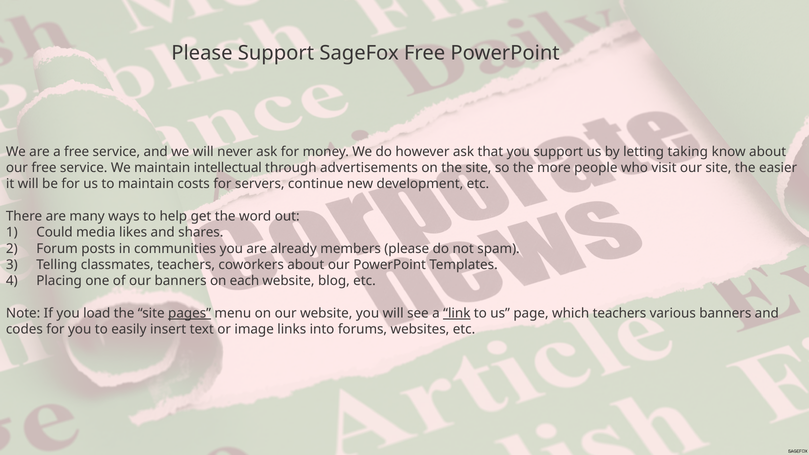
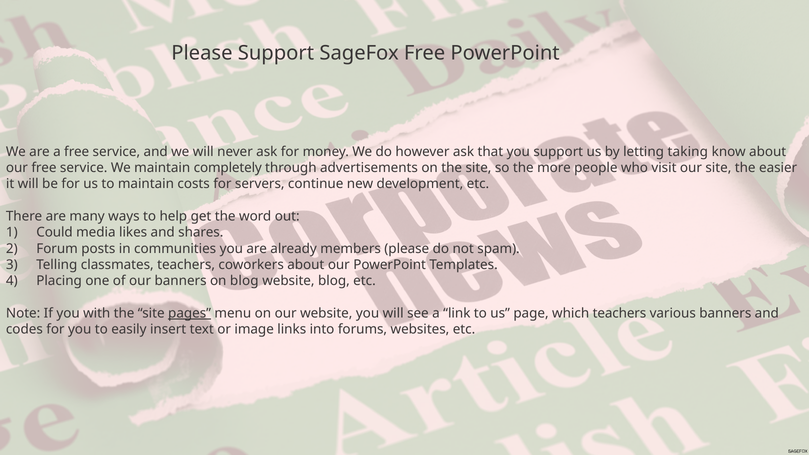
intellectual: intellectual -> completely
on each: each -> blog
load: load -> with
link underline: present -> none
